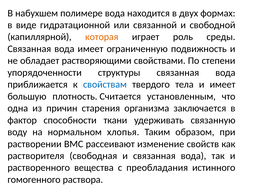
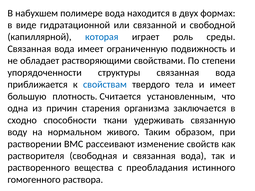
которая colour: orange -> blue
фактор: фактор -> сходно
хлопья: хлопья -> живого
